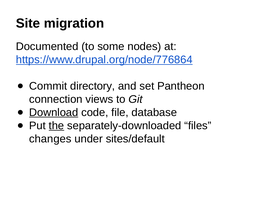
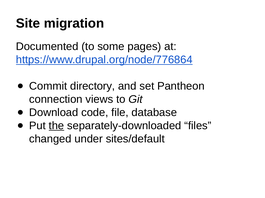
nodes: nodes -> pages
Download underline: present -> none
changes: changes -> changed
